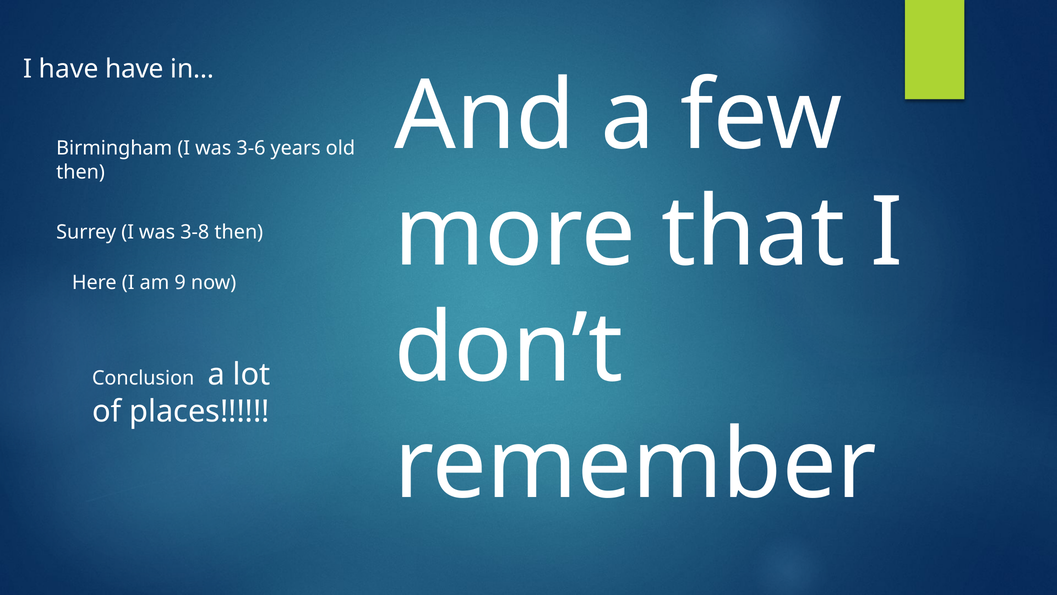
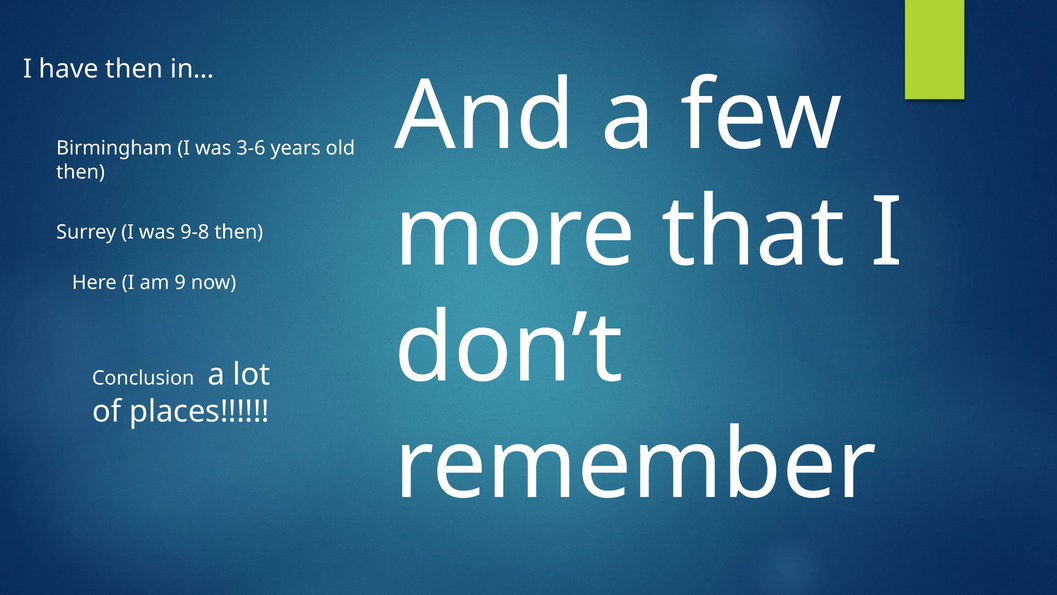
have have: have -> then
3-8: 3-8 -> 9-8
